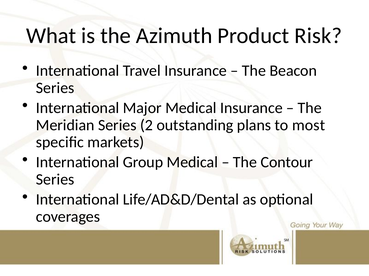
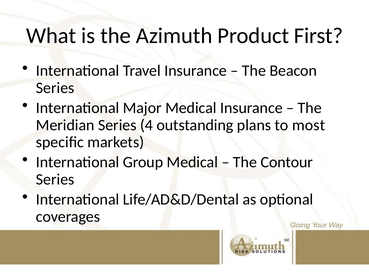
Risk: Risk -> First
2: 2 -> 4
